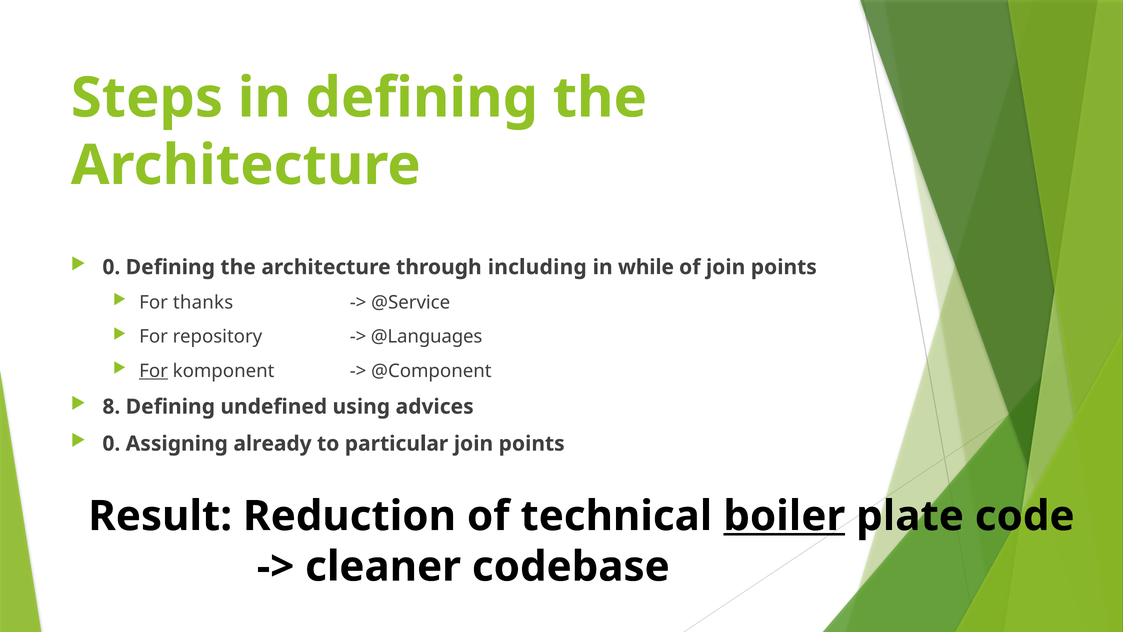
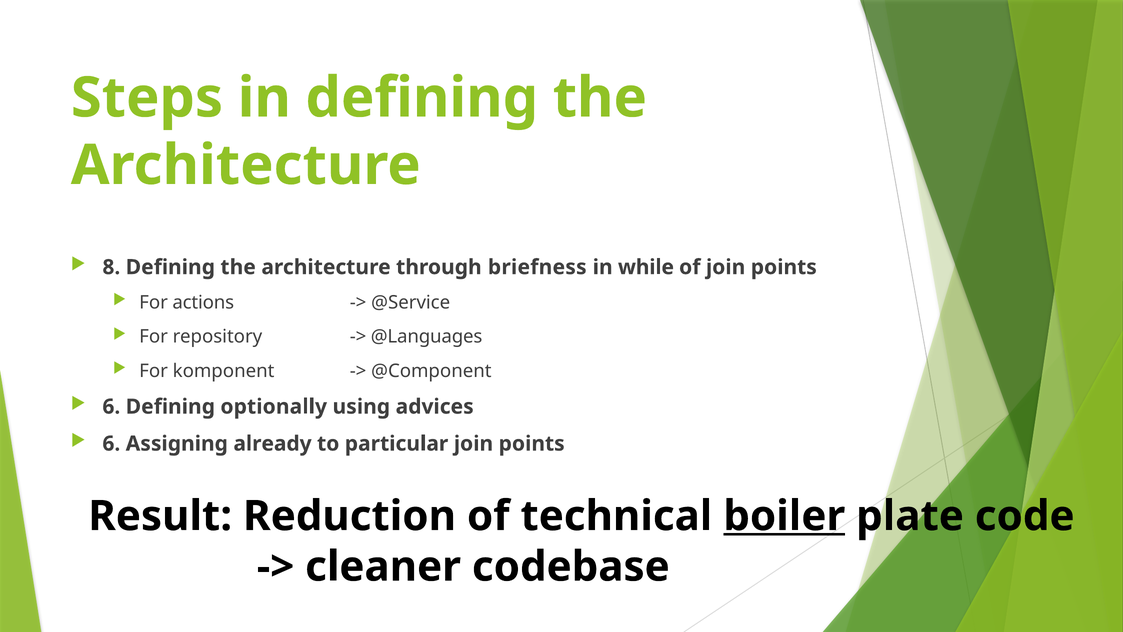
0 at (111, 267): 0 -> 8
including: including -> briefness
thanks: thanks -> actions
For at (154, 371) underline: present -> none
8 at (111, 407): 8 -> 6
undefined: undefined -> optionally
0 at (111, 443): 0 -> 6
